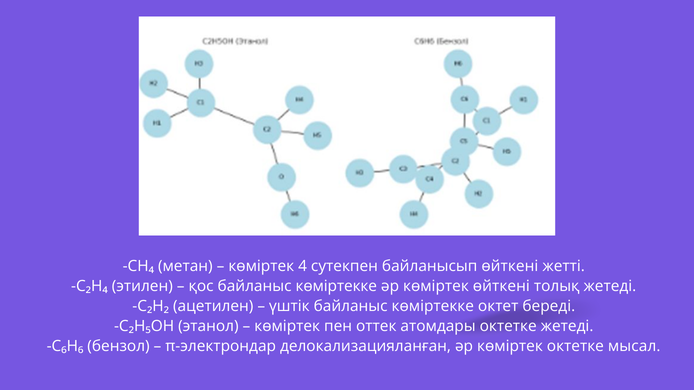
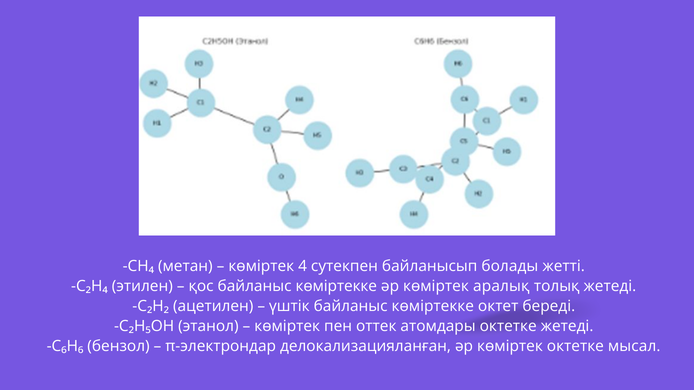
байланысып өйткені: өйткені -> болады
көміртек өйткені: өйткені -> аралық
